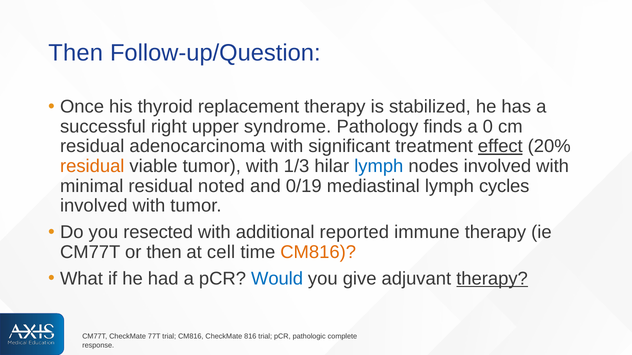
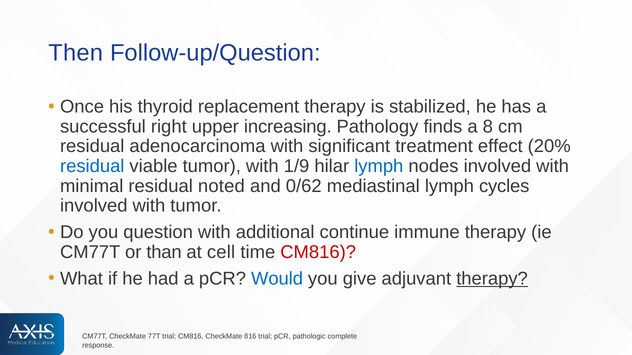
syndrome: syndrome -> increasing
0: 0 -> 8
effect underline: present -> none
residual at (92, 166) colour: orange -> blue
1/3: 1/3 -> 1/9
0/19: 0/19 -> 0/62
resected: resected -> question
reported: reported -> continue
or then: then -> than
CM816 at (318, 253) colour: orange -> red
